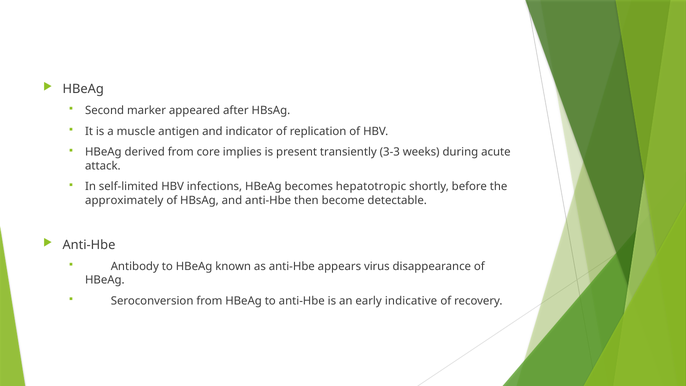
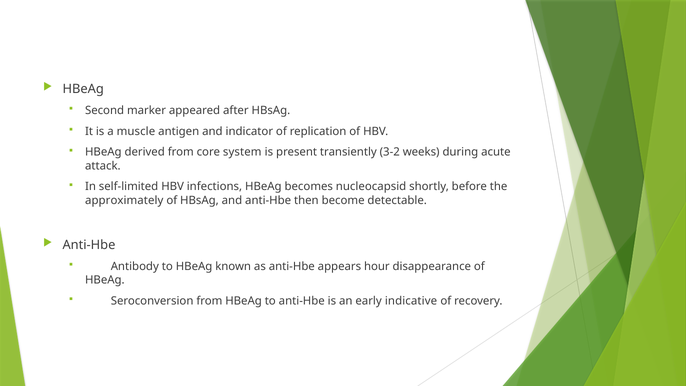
implies: implies -> system
3-3: 3-3 -> 3-2
hepatotropic: hepatotropic -> nucleocapsid
virus: virus -> hour
